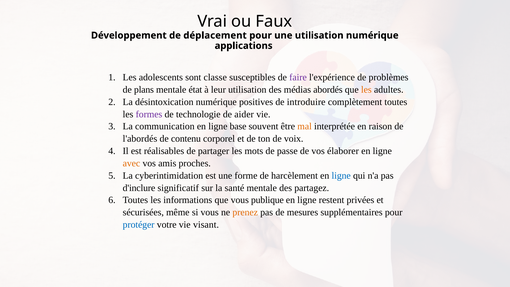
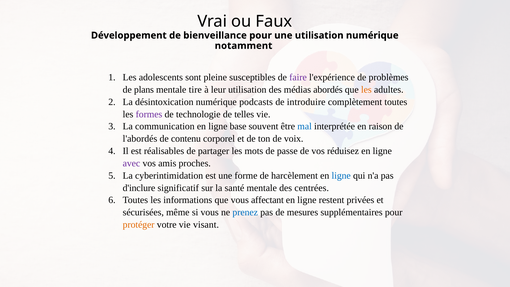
déplacement: déplacement -> bienveillance
applications: applications -> notamment
classe: classe -> pleine
état: état -> tire
positives: positives -> podcasts
aider: aider -> telles
mal colour: orange -> blue
élaborer: élaborer -> réduisez
avec colour: orange -> purple
partagez: partagez -> centrées
publique: publique -> affectant
prenez colour: orange -> blue
protéger colour: blue -> orange
